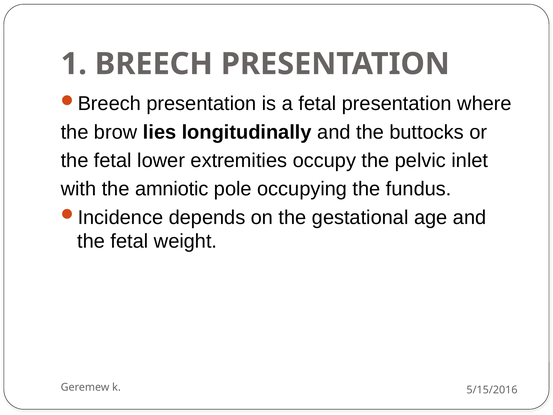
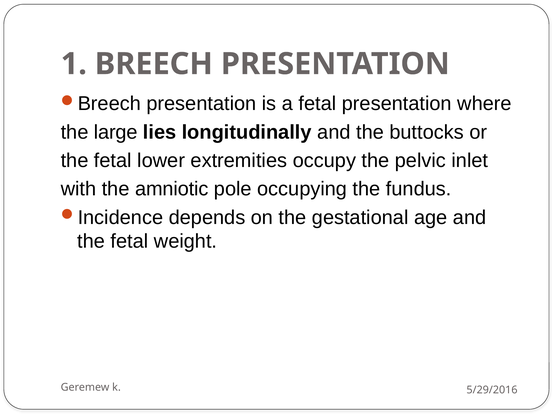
brow: brow -> large
5/15/2016: 5/15/2016 -> 5/29/2016
